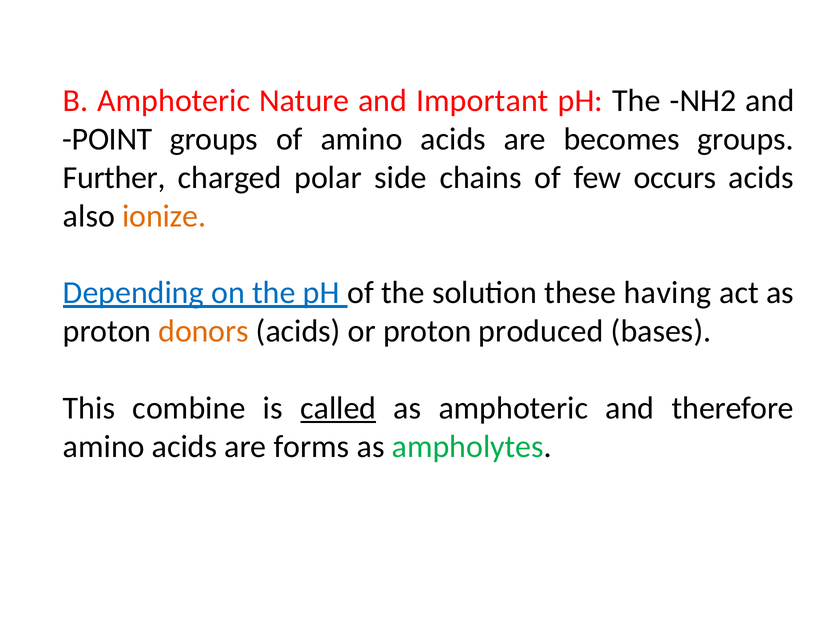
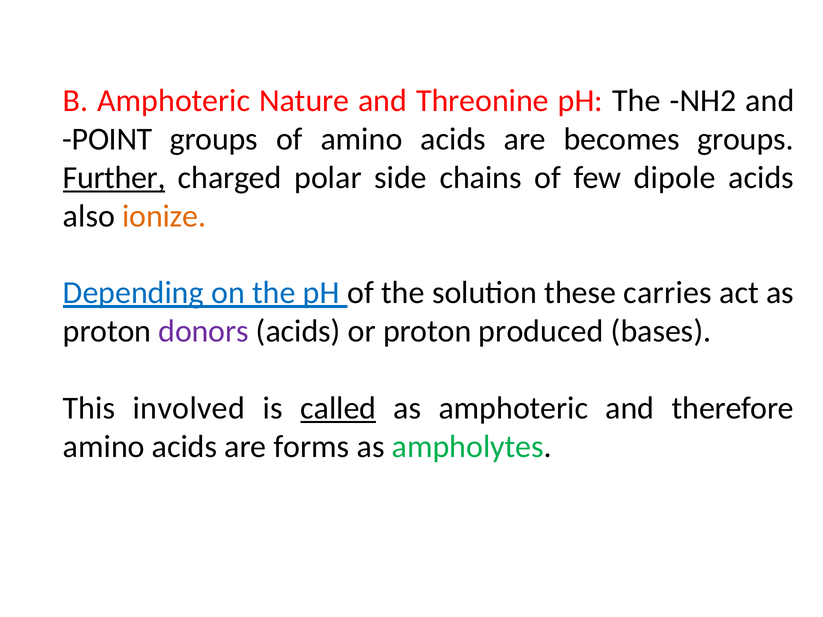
Important: Important -> Threonine
Further underline: none -> present
occurs: occurs -> dipole
having: having -> carries
donors colour: orange -> purple
combine: combine -> involved
